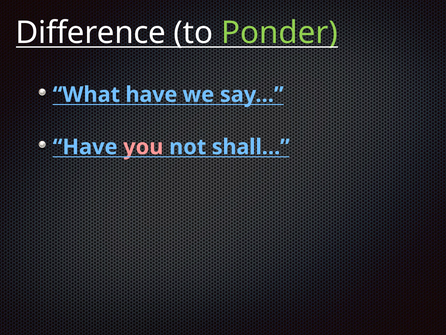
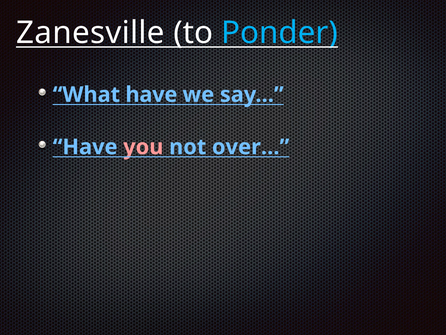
Difference: Difference -> Zanesville
Ponder colour: light green -> light blue
shall…: shall… -> over…
